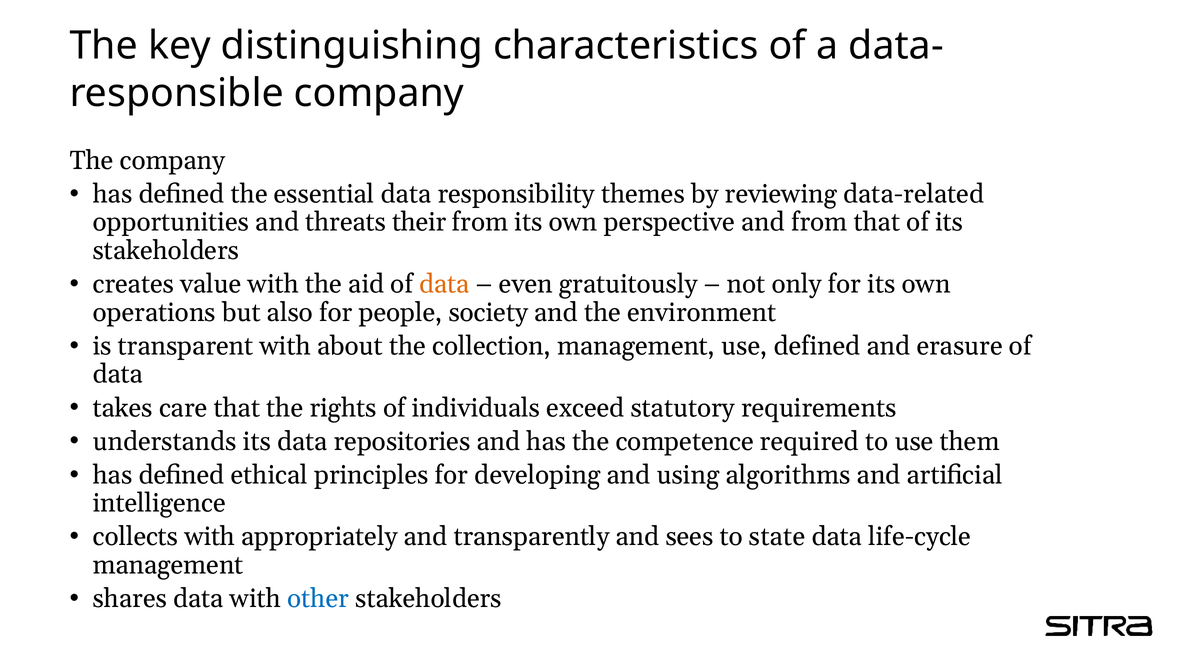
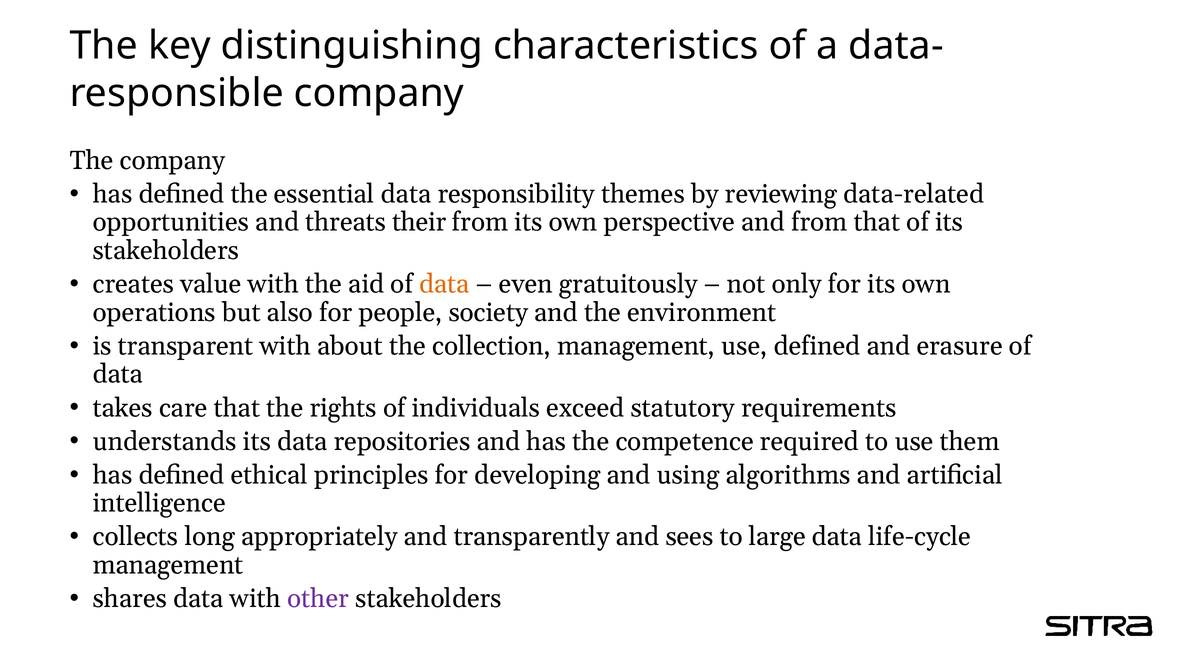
collects with: with -> long
state: state -> large
other colour: blue -> purple
